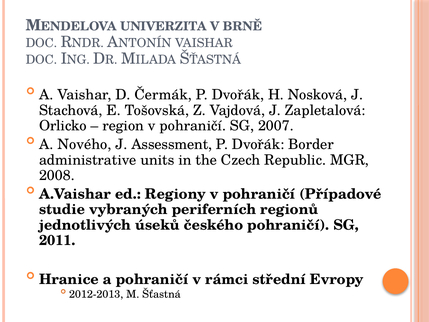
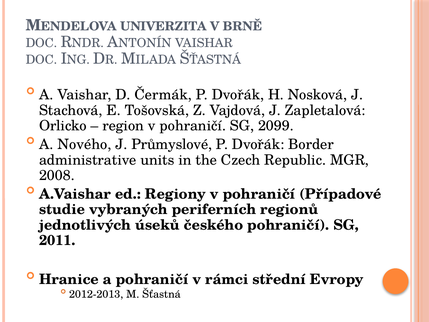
2007: 2007 -> 2099
Assessment: Assessment -> Průmyslové
